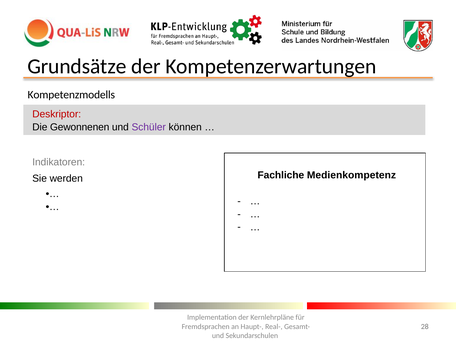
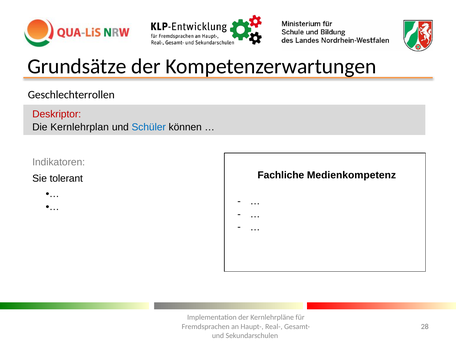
Kompetenzmodells: Kompetenzmodells -> Geschlechterrollen
Gewonnenen: Gewonnenen -> Kernlehrplan
Schüler colour: purple -> blue
werden: werden -> tolerant
